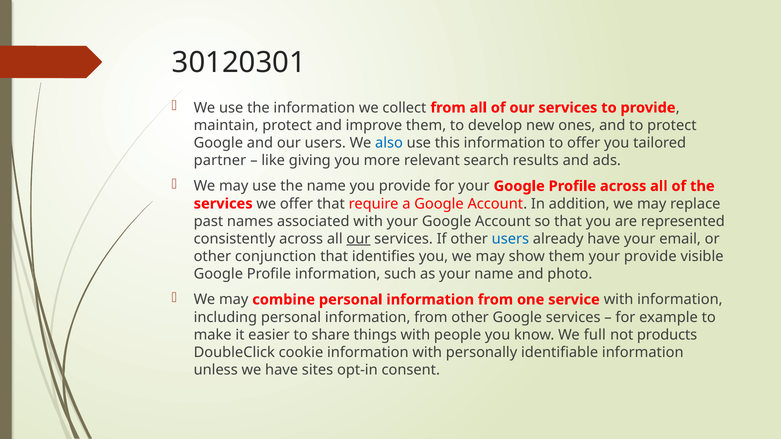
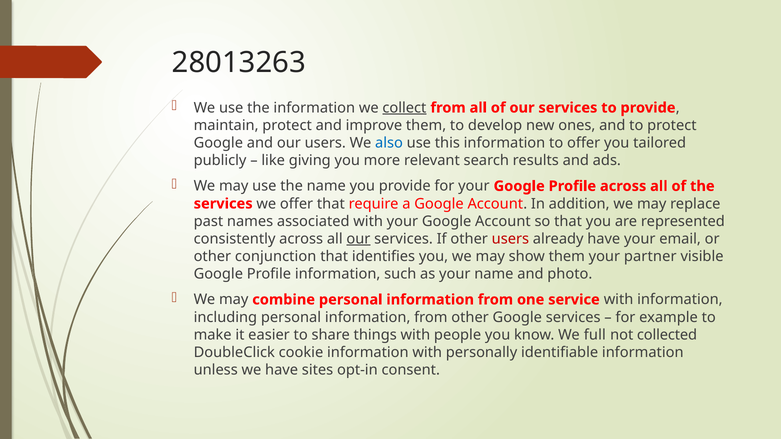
30120301: 30120301 -> 28013263
collect underline: none -> present
partner: partner -> publicly
users at (510, 239) colour: blue -> red
your provide: provide -> partner
products: products -> collected
